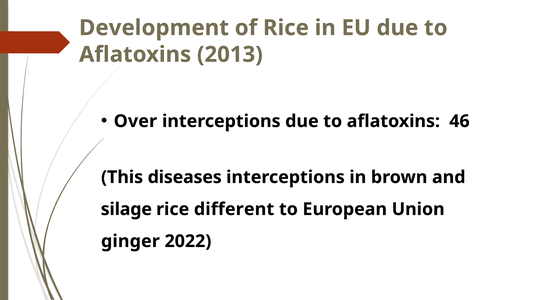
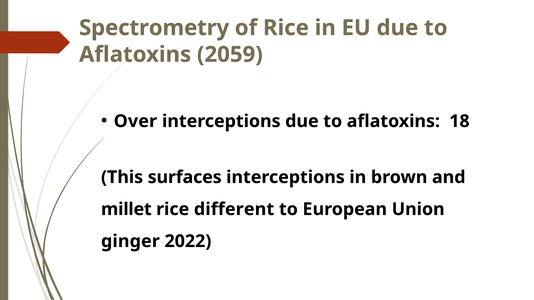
Development: Development -> Spectrometry
2013: 2013 -> 2059
46: 46 -> 18
diseases: diseases -> surfaces
silage: silage -> millet
